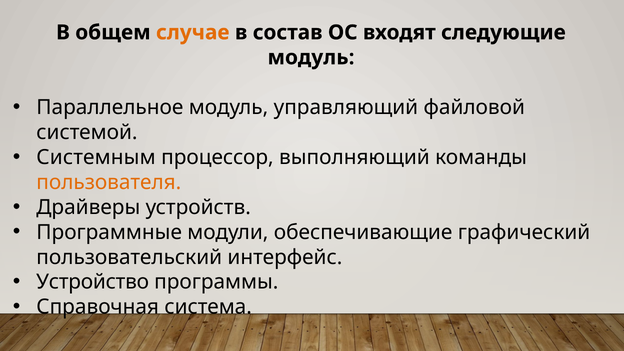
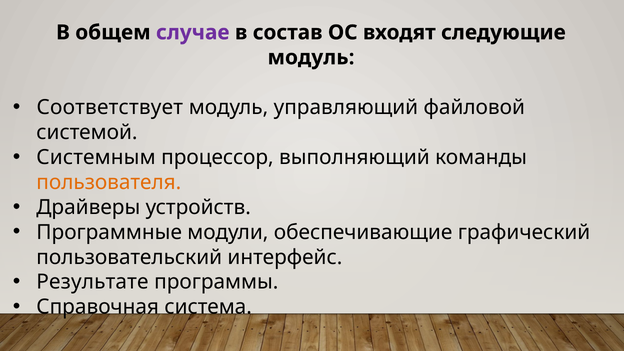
случае colour: orange -> purple
Параллельное: Параллельное -> Соответствует
Устройство: Устройство -> Результате
